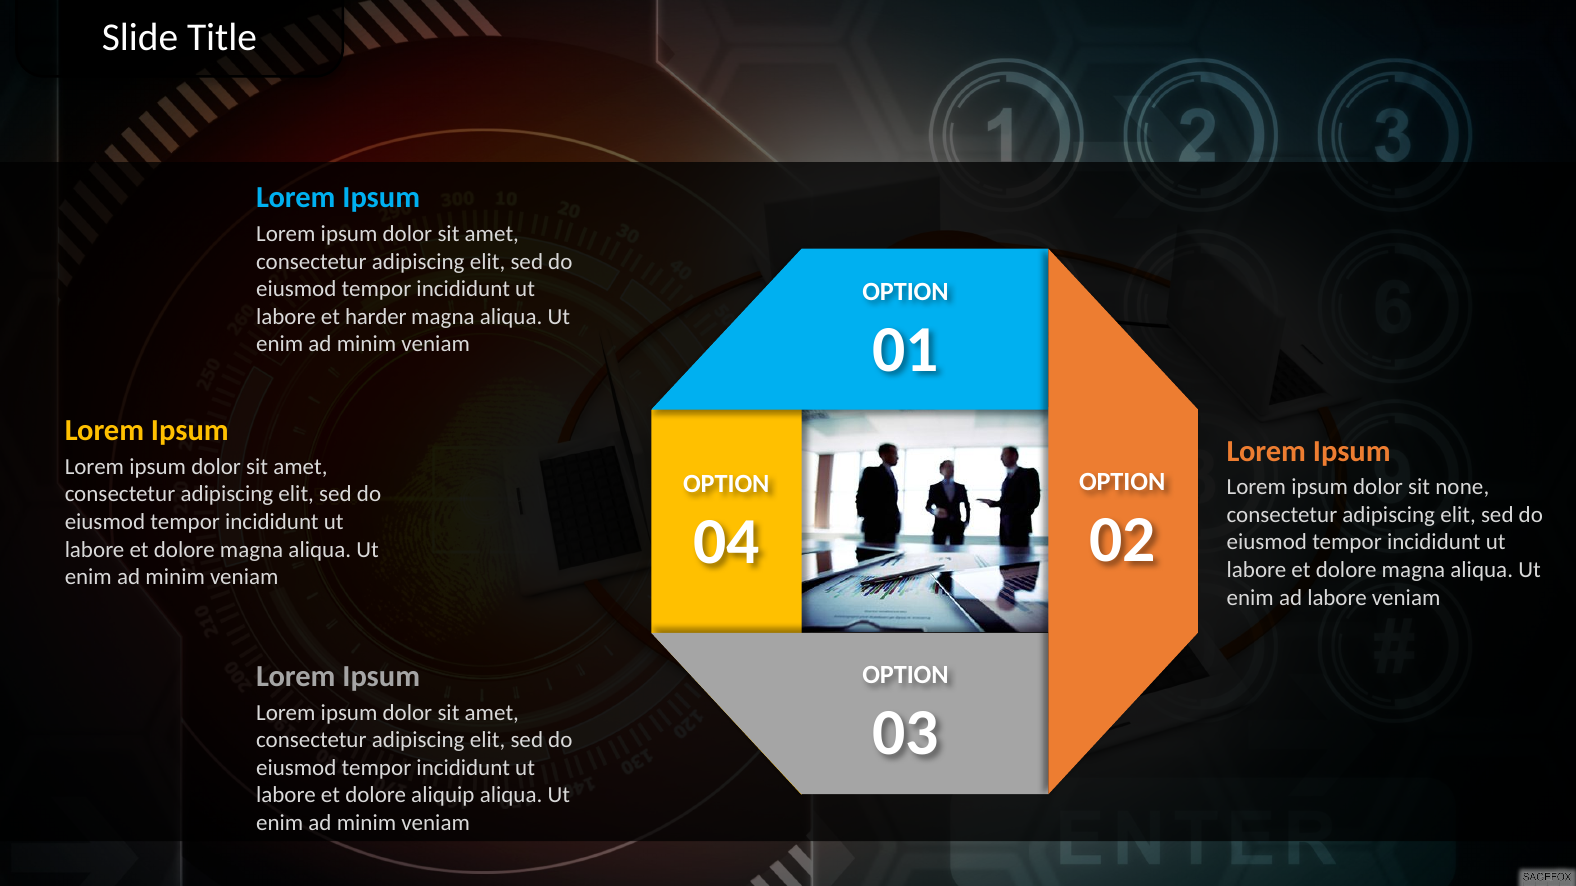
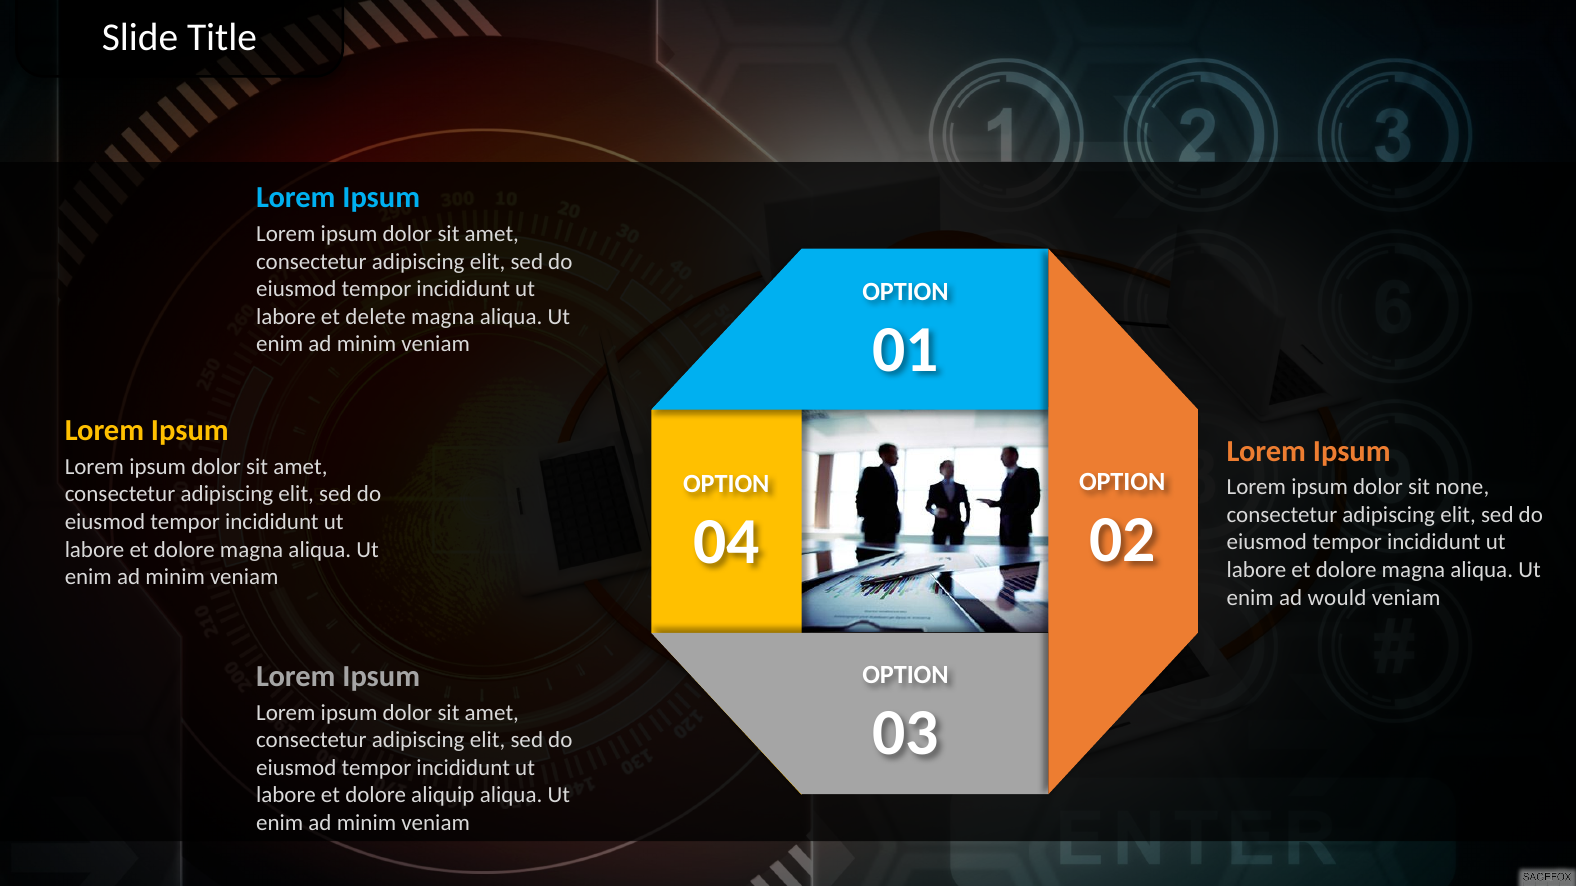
harder: harder -> delete
ad labore: labore -> would
